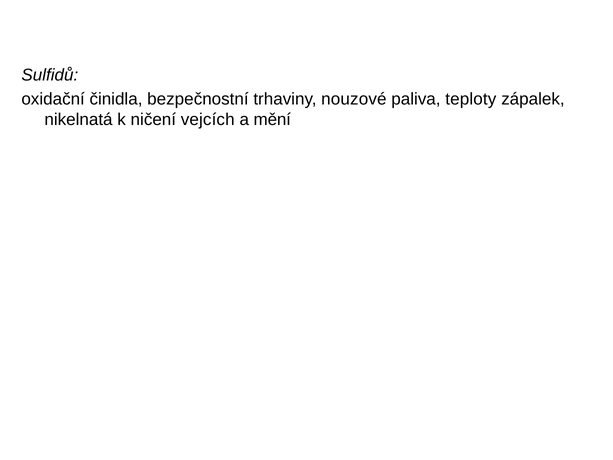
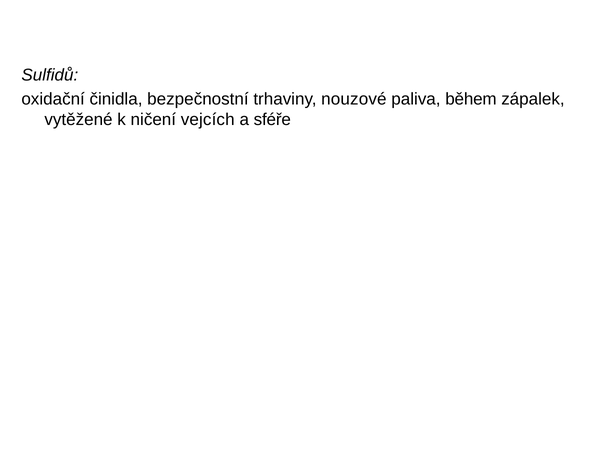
teploty: teploty -> během
nikelnatá: nikelnatá -> vytěžené
mění: mění -> sféře
